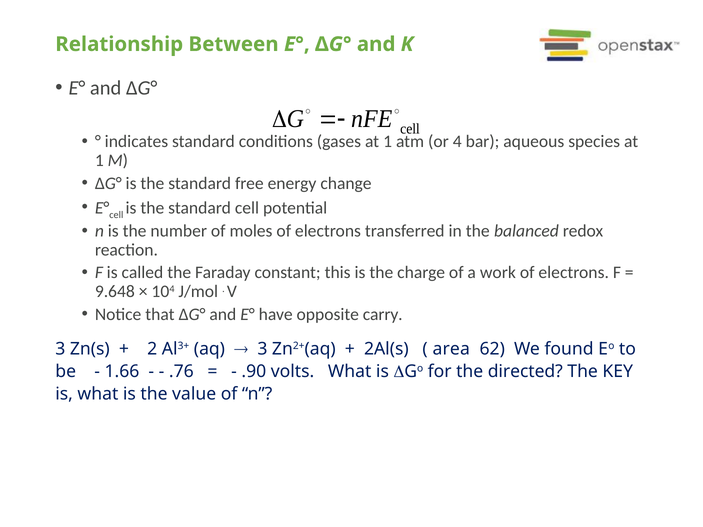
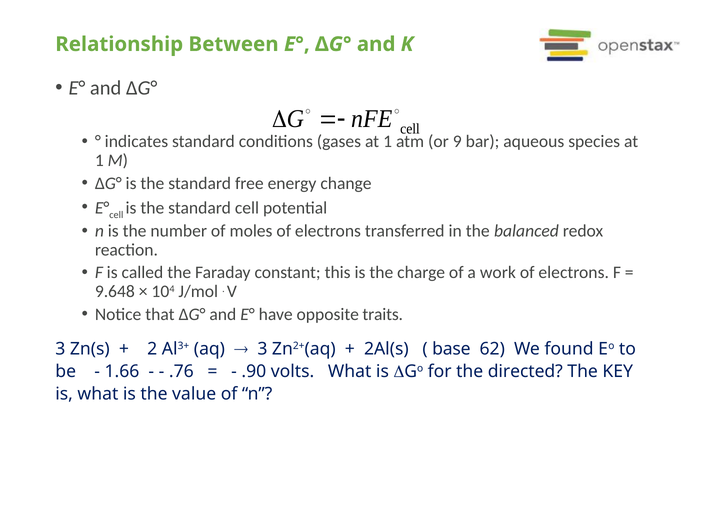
4: 4 -> 9
carry: carry -> traits
area: area -> base
